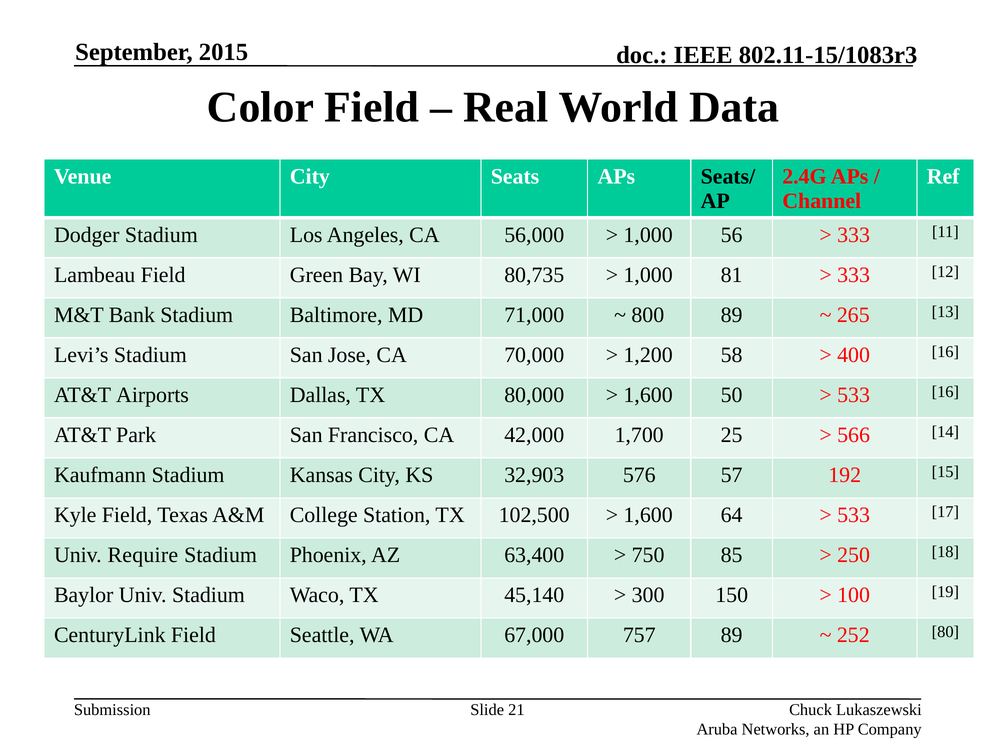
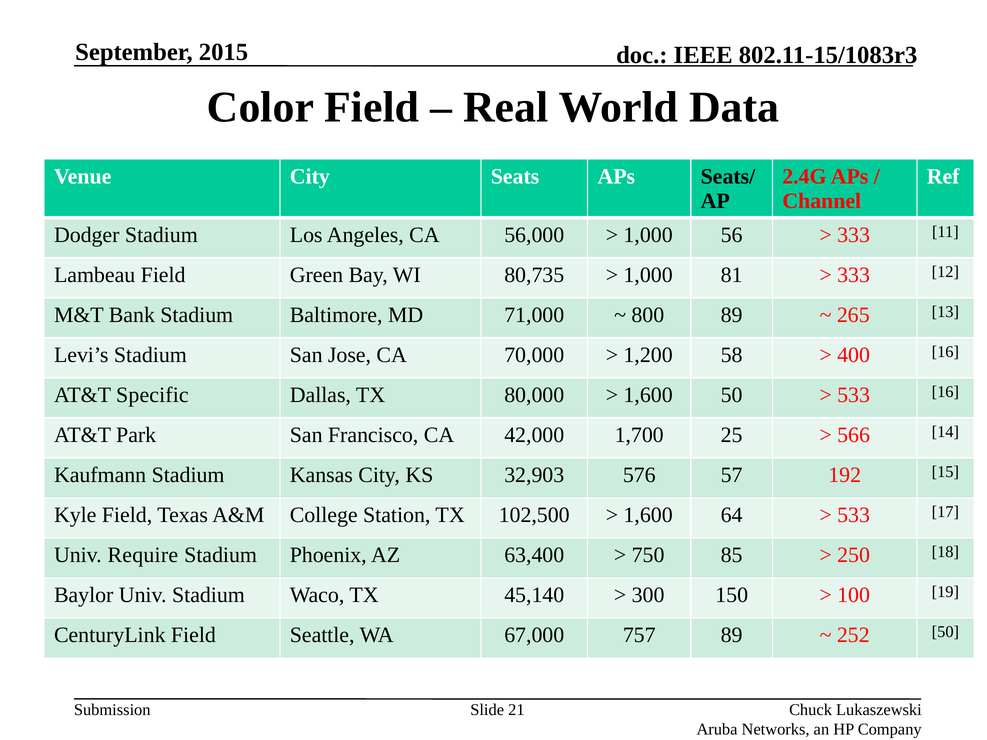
Airports: Airports -> Specific
252 80: 80 -> 50
